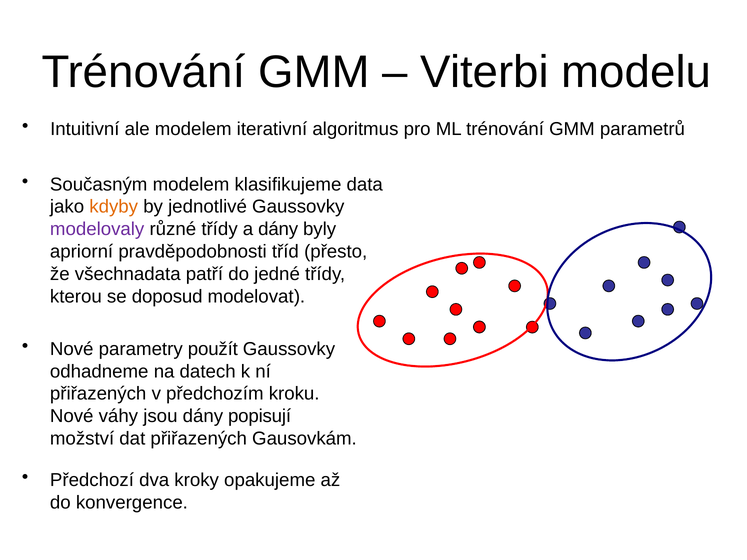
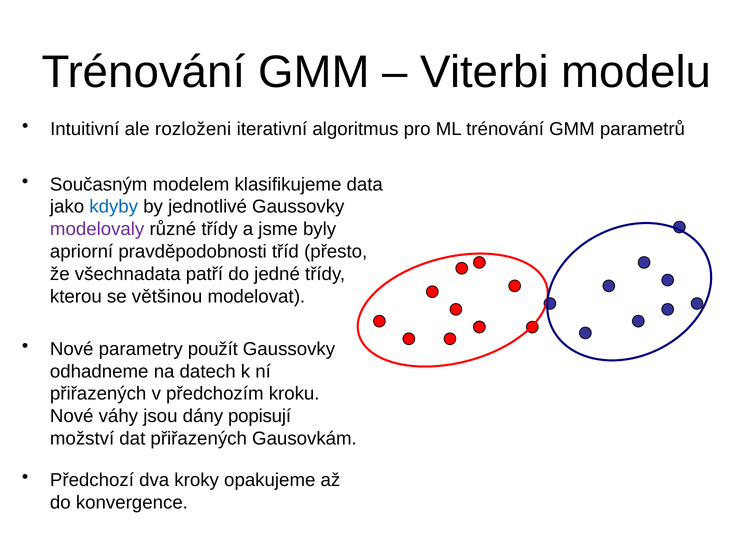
ale modelem: modelem -> rozloženi
kdyby colour: orange -> blue
a dány: dány -> jsme
doposud: doposud -> většinou
